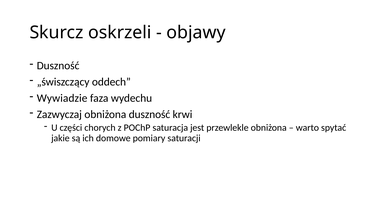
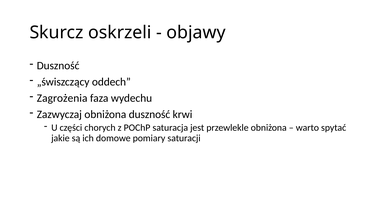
Wywiadzie: Wywiadzie -> Zagrożenia
